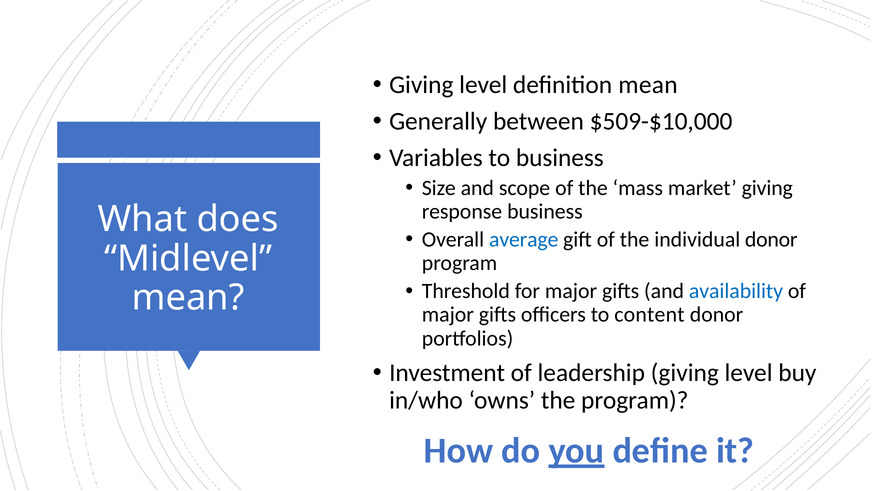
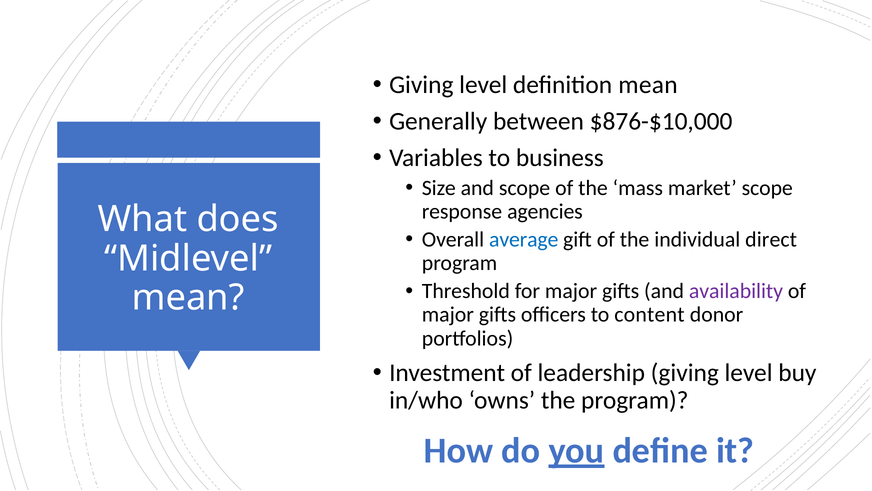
$509-$10,000: $509-$10,000 -> $876-$10,000
market giving: giving -> scope
response business: business -> agencies
individual donor: donor -> direct
availability colour: blue -> purple
